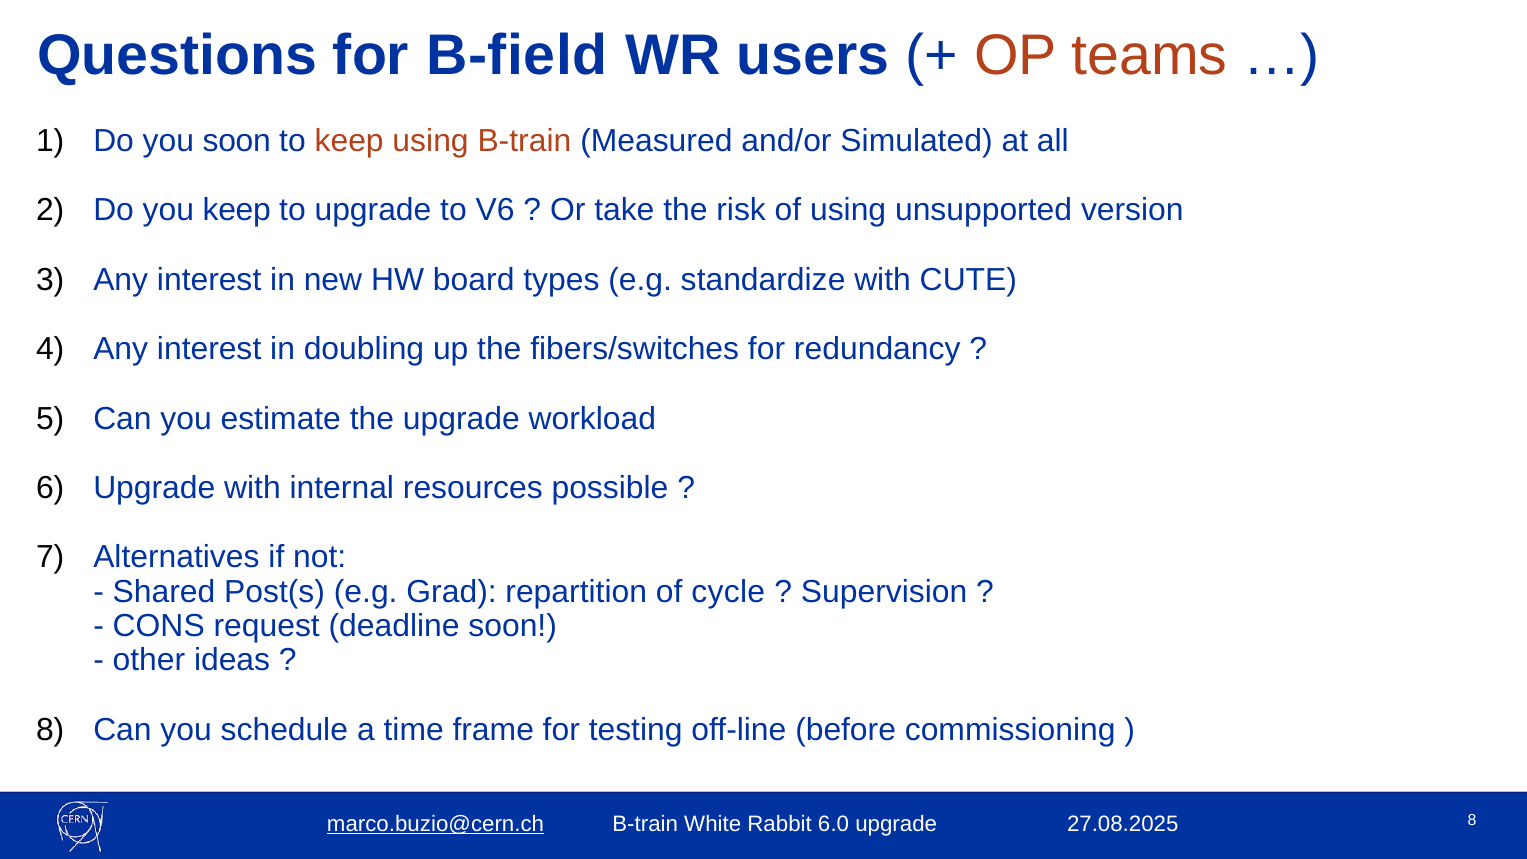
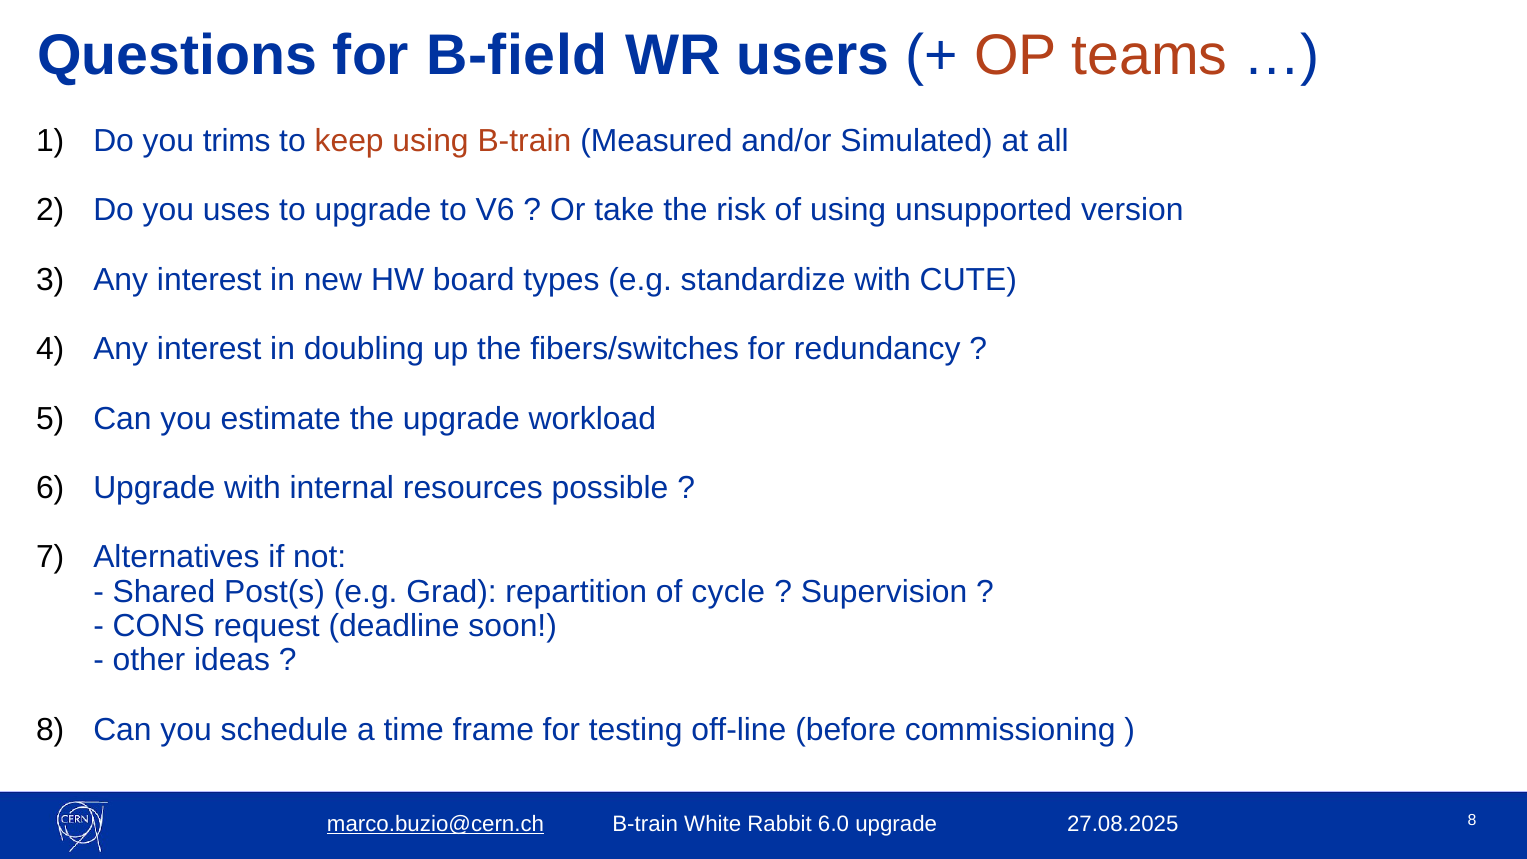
you soon: soon -> trims
you keep: keep -> uses
